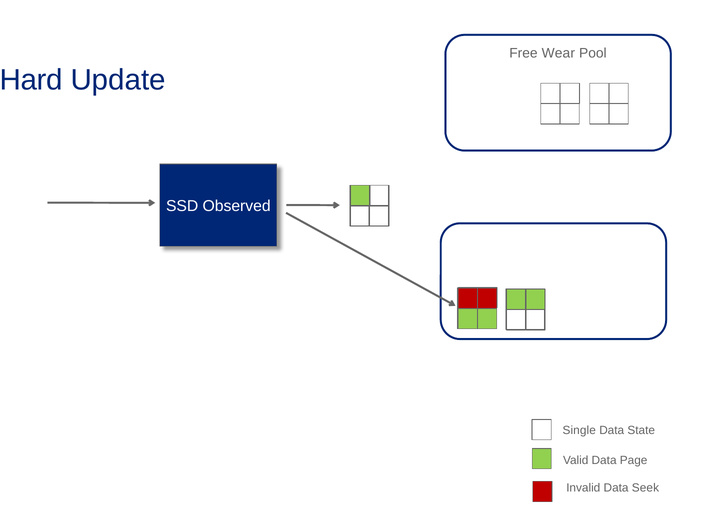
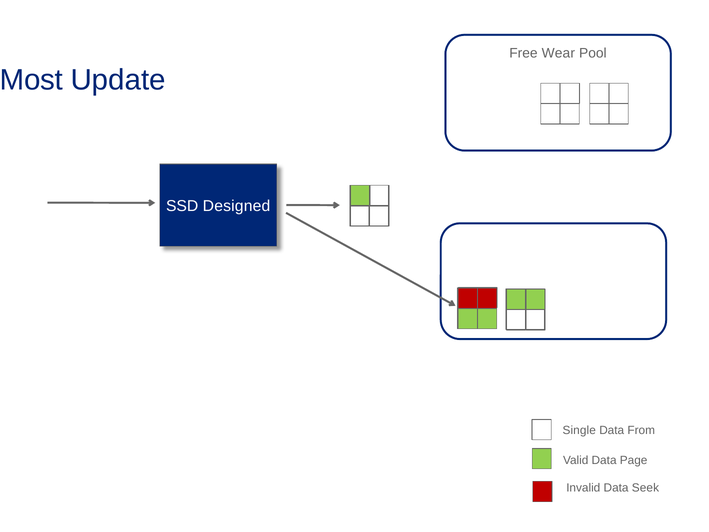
Hard: Hard -> Most
Observed: Observed -> Designed
State: State -> From
